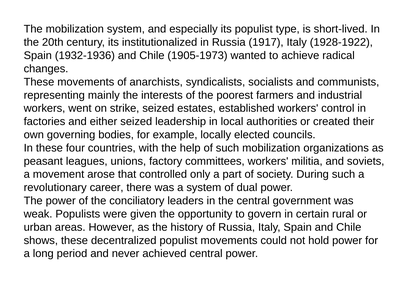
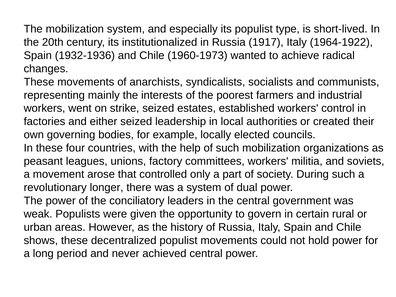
1928-1922: 1928-1922 -> 1964-1922
1905-1973: 1905-1973 -> 1960-1973
career: career -> longer
